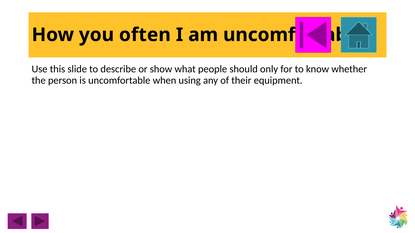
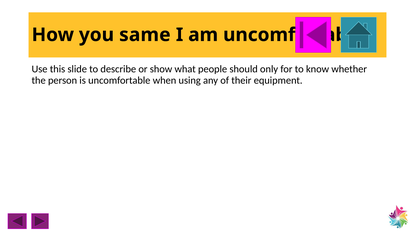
often: often -> same
